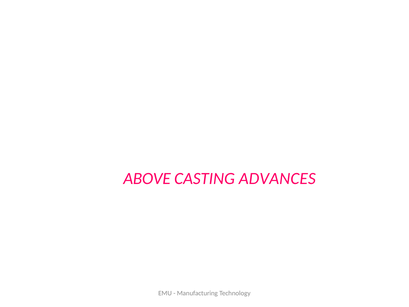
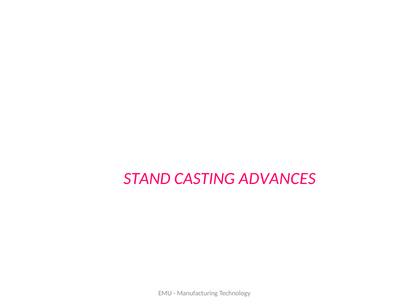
ABOVE: ABOVE -> STAND
